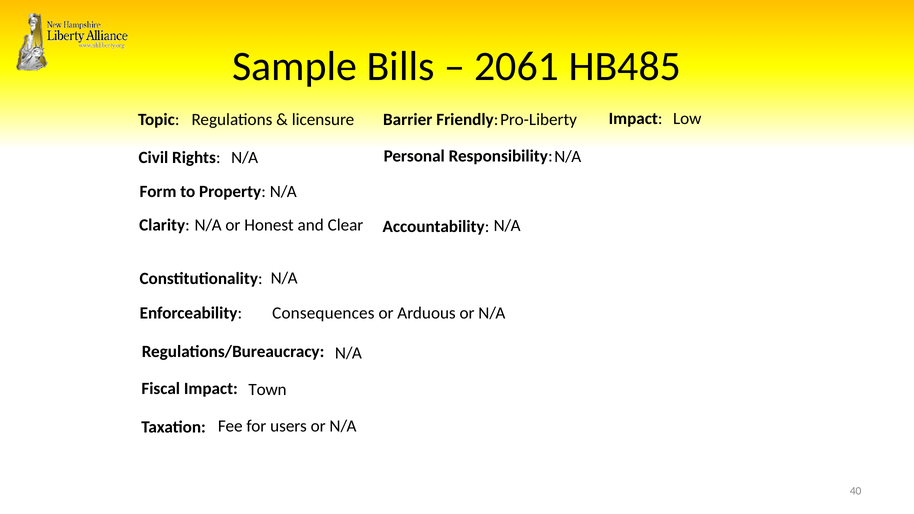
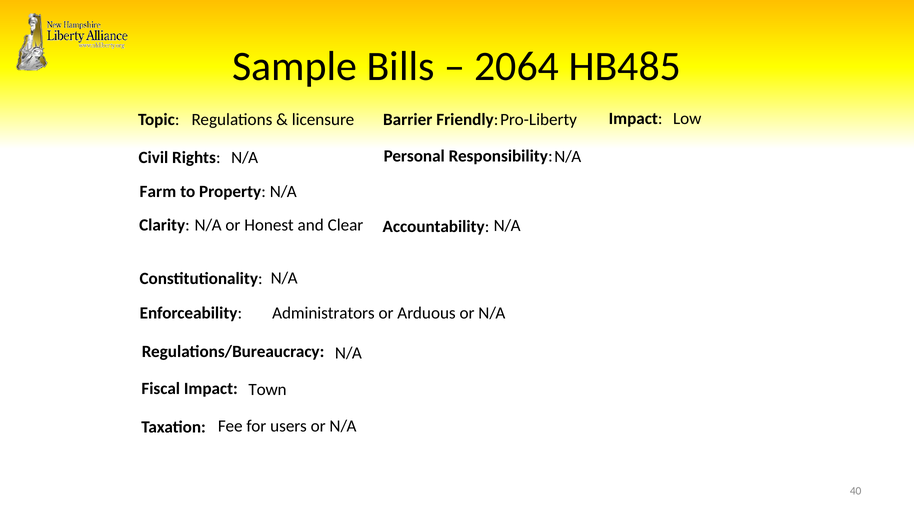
2061: 2061 -> 2064
Form: Form -> Farm
Consequences: Consequences -> Administrators
